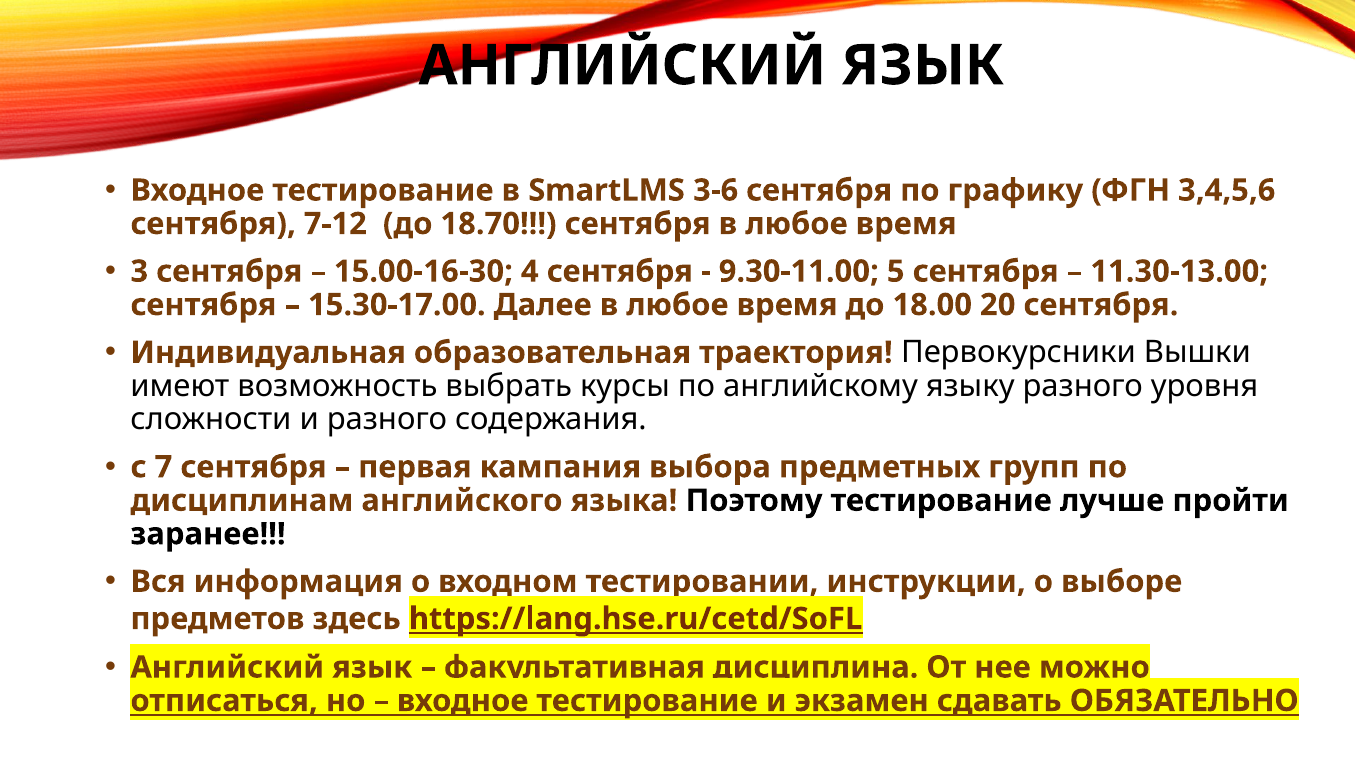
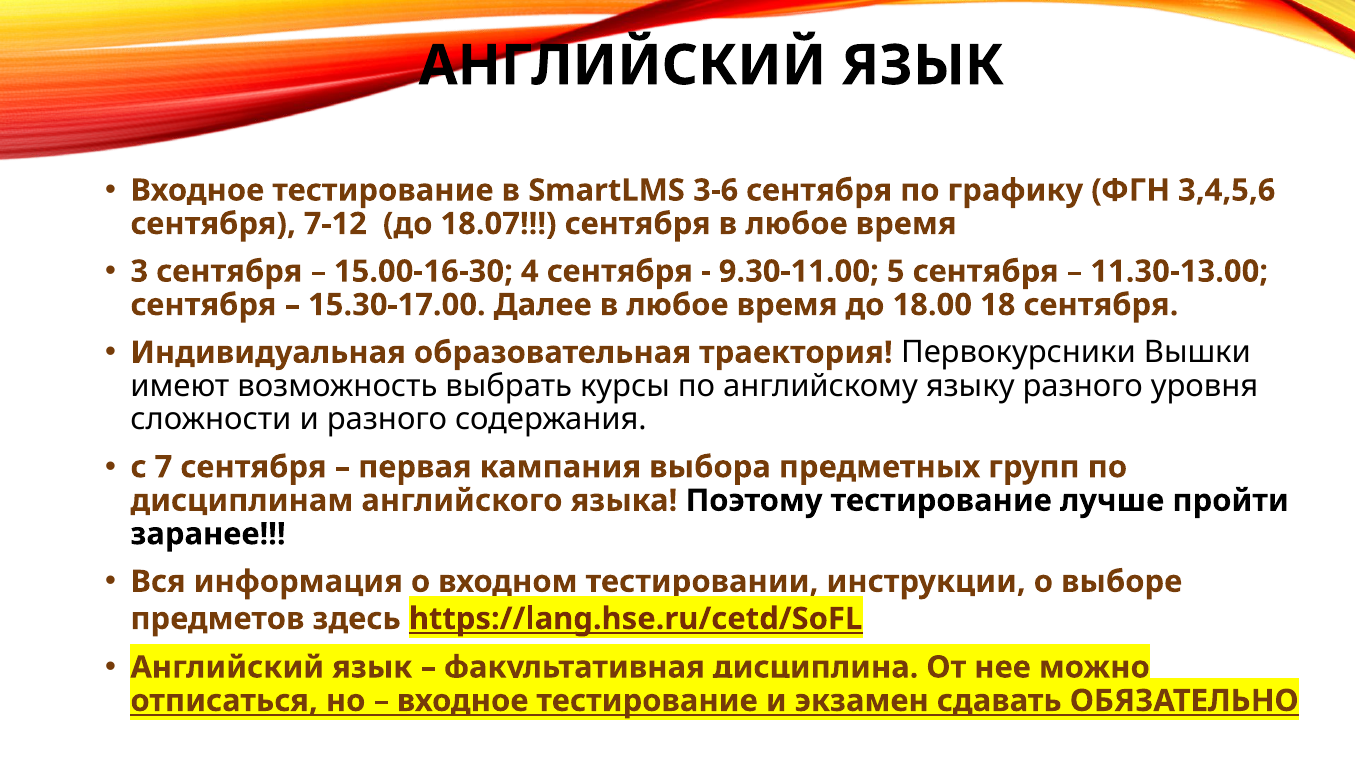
18.70: 18.70 -> 18.07
20: 20 -> 18
